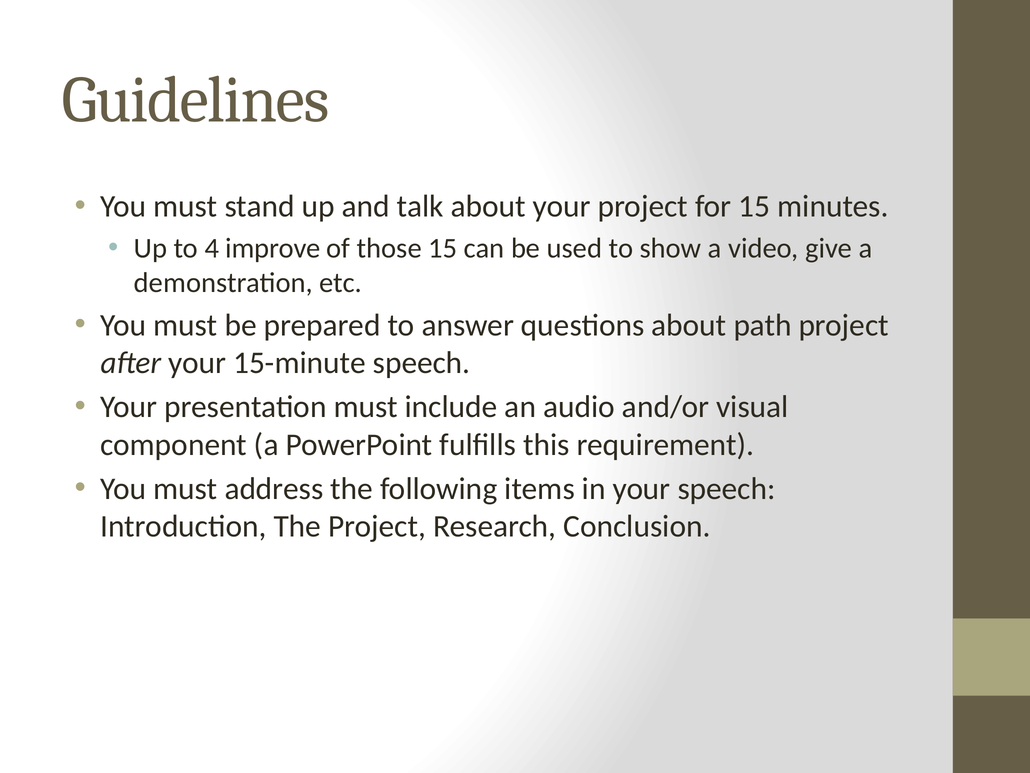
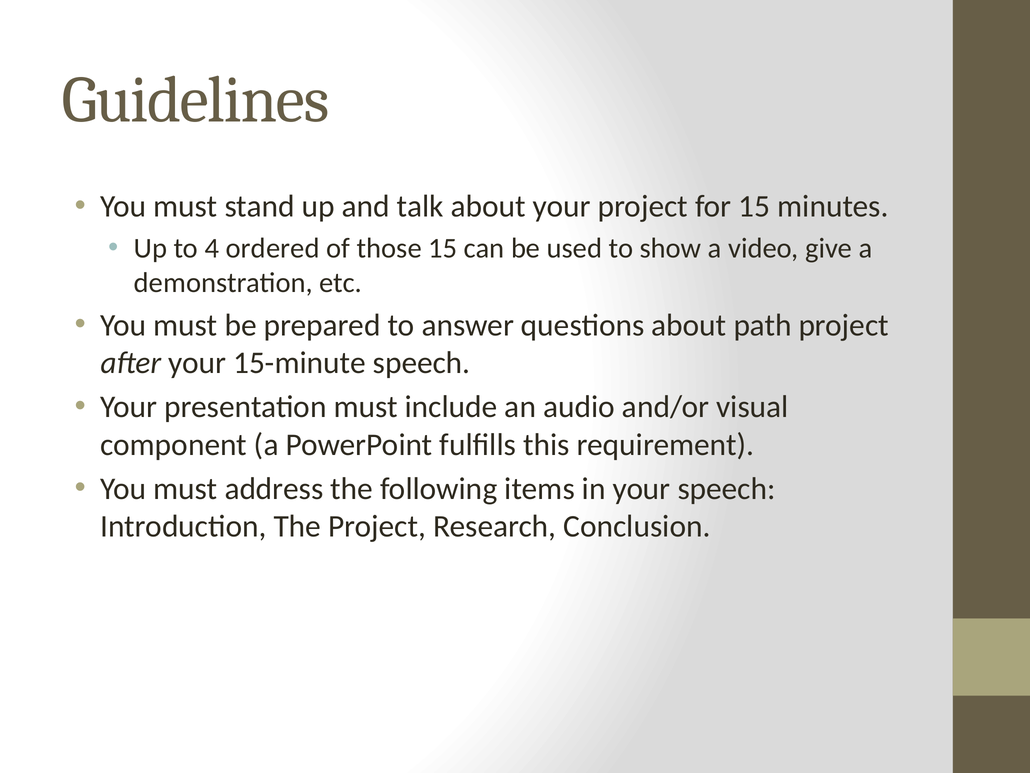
improve: improve -> ordered
